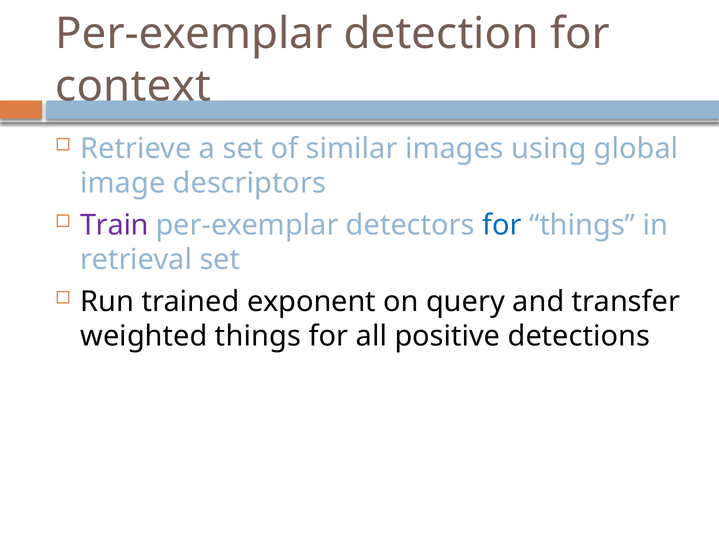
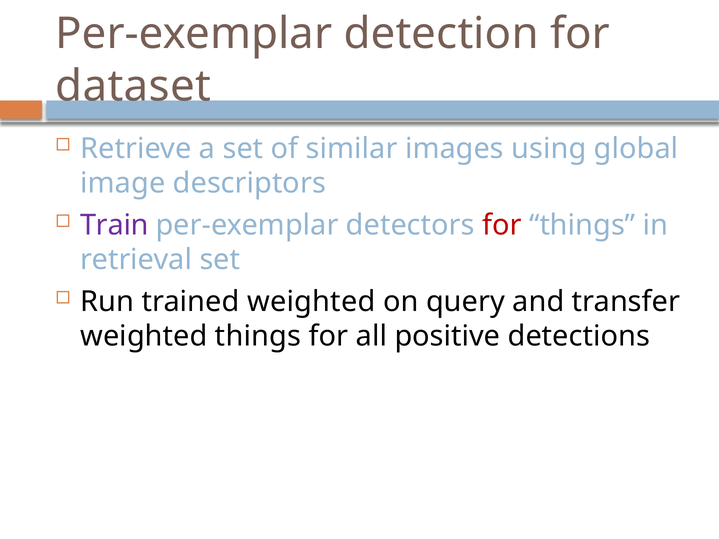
context: context -> dataset
for at (502, 225) colour: blue -> red
trained exponent: exponent -> weighted
